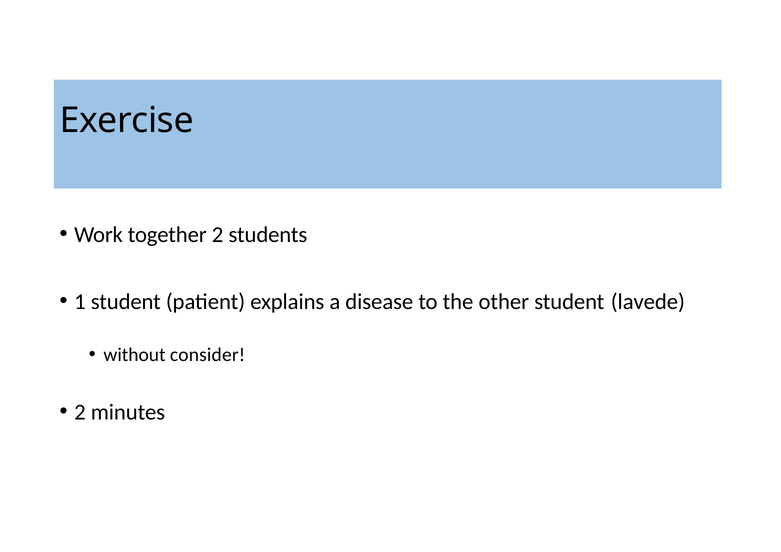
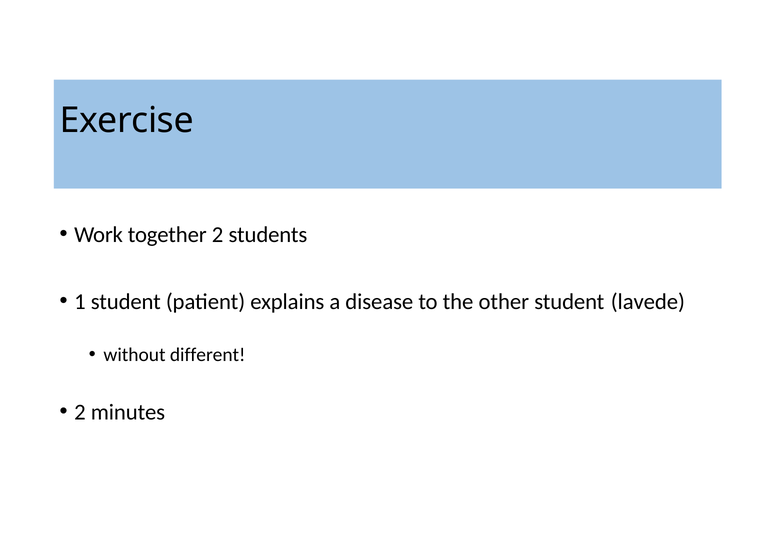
consider: consider -> different
